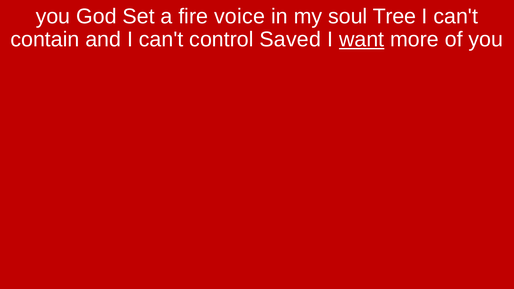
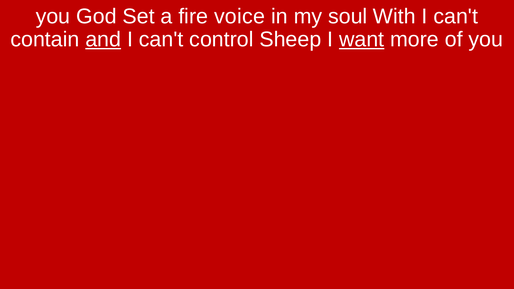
Tree: Tree -> With
and underline: none -> present
Saved: Saved -> Sheep
